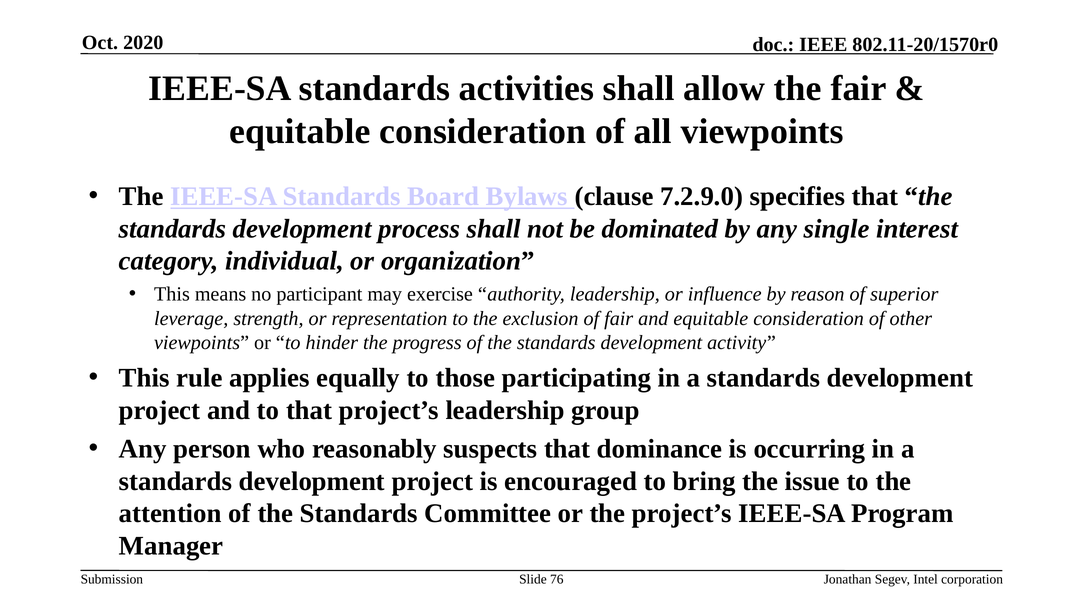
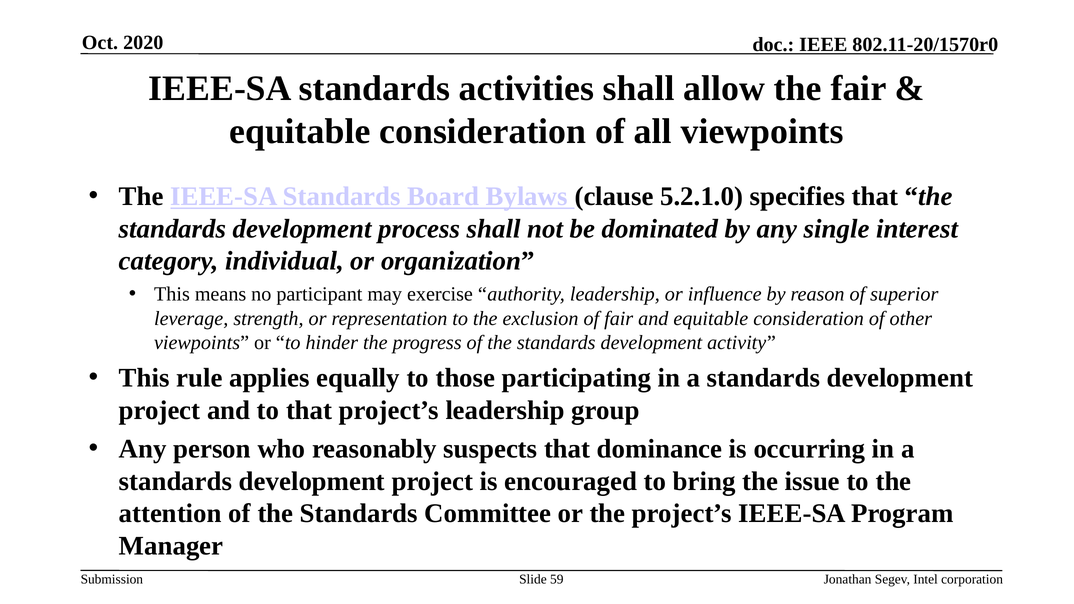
7.2.9.0: 7.2.9.0 -> 5.2.1.0
76: 76 -> 59
